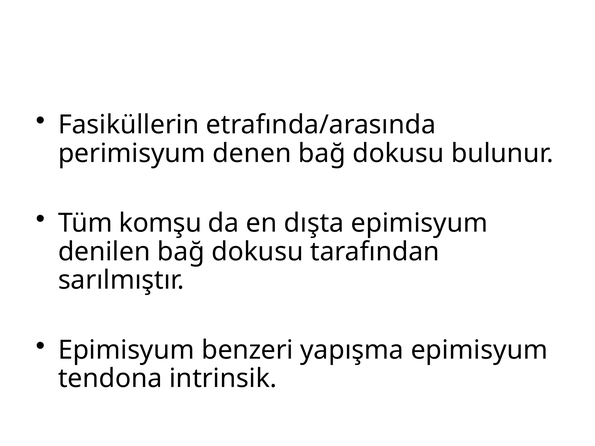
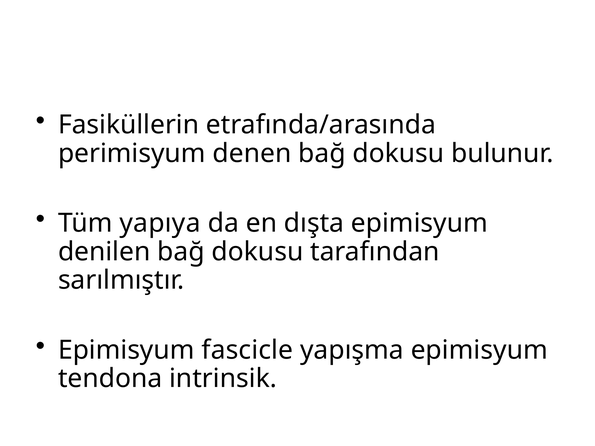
komşu: komşu -> yapıya
benzeri: benzeri -> fascicle
